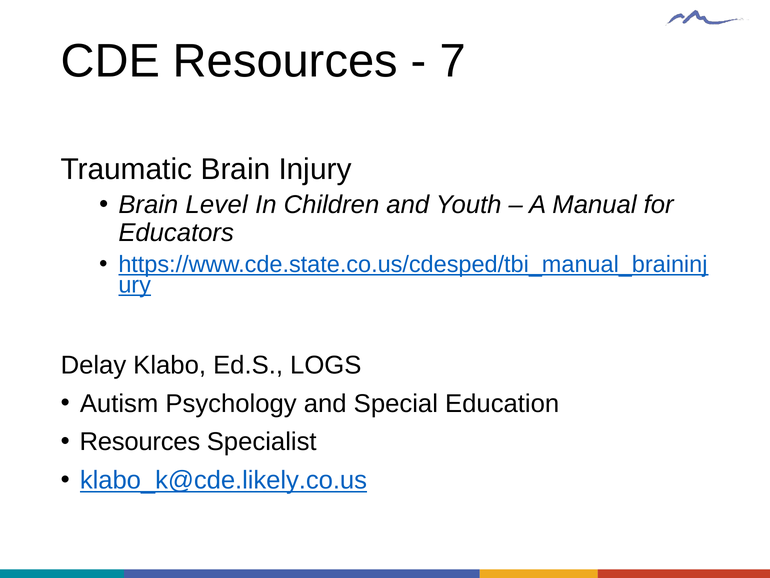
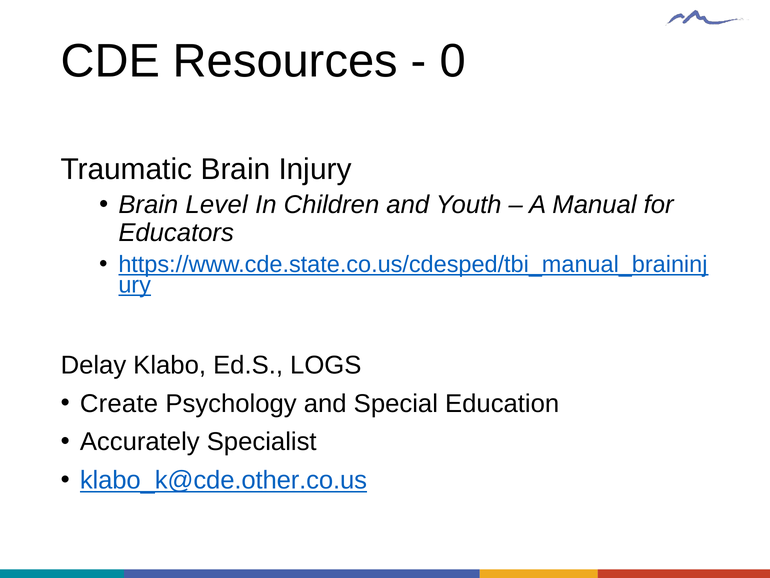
7: 7 -> 0
Autism: Autism -> Create
Resources at (140, 442): Resources -> Accurately
klabo_k@cde.likely.co.us: klabo_k@cde.likely.co.us -> klabo_k@cde.other.co.us
